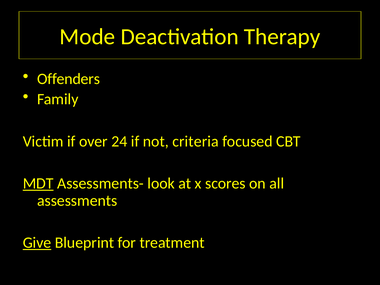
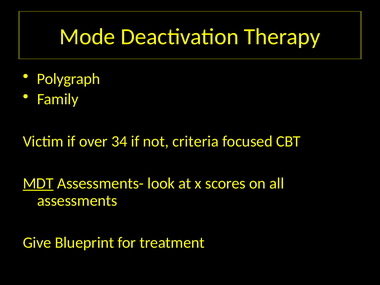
Offenders: Offenders -> Polygraph
24: 24 -> 34
Give underline: present -> none
